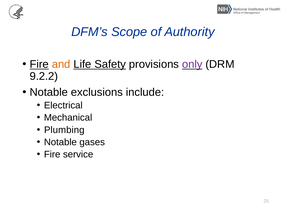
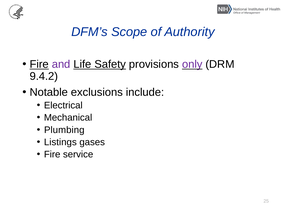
and colour: orange -> purple
9.2.2: 9.2.2 -> 9.4.2
Notable at (60, 142): Notable -> Listings
